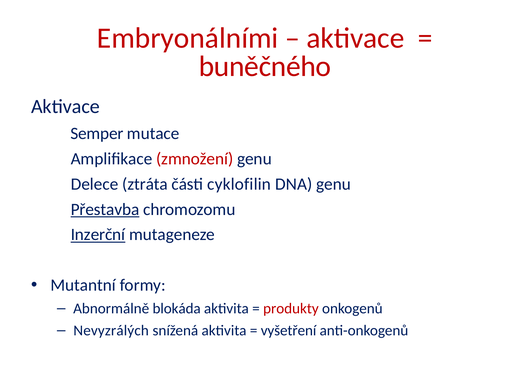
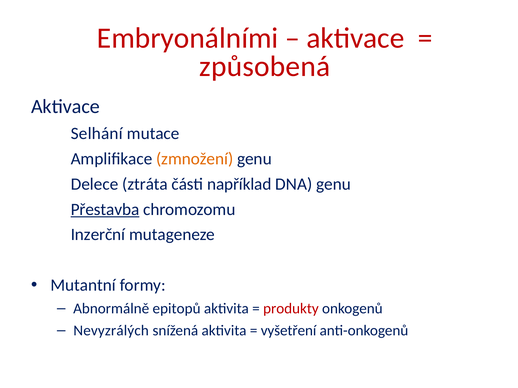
buněčného: buněčného -> způsobená
Semper: Semper -> Selhání
zmnožení colour: red -> orange
cyklofilin: cyklofilin -> například
Inzerční underline: present -> none
blokáda: blokáda -> epitopů
